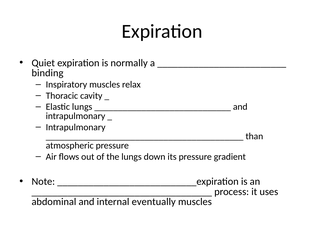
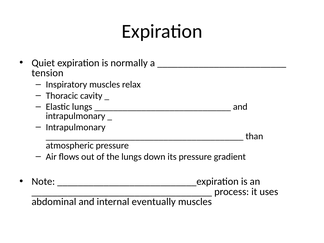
binding: binding -> tension
